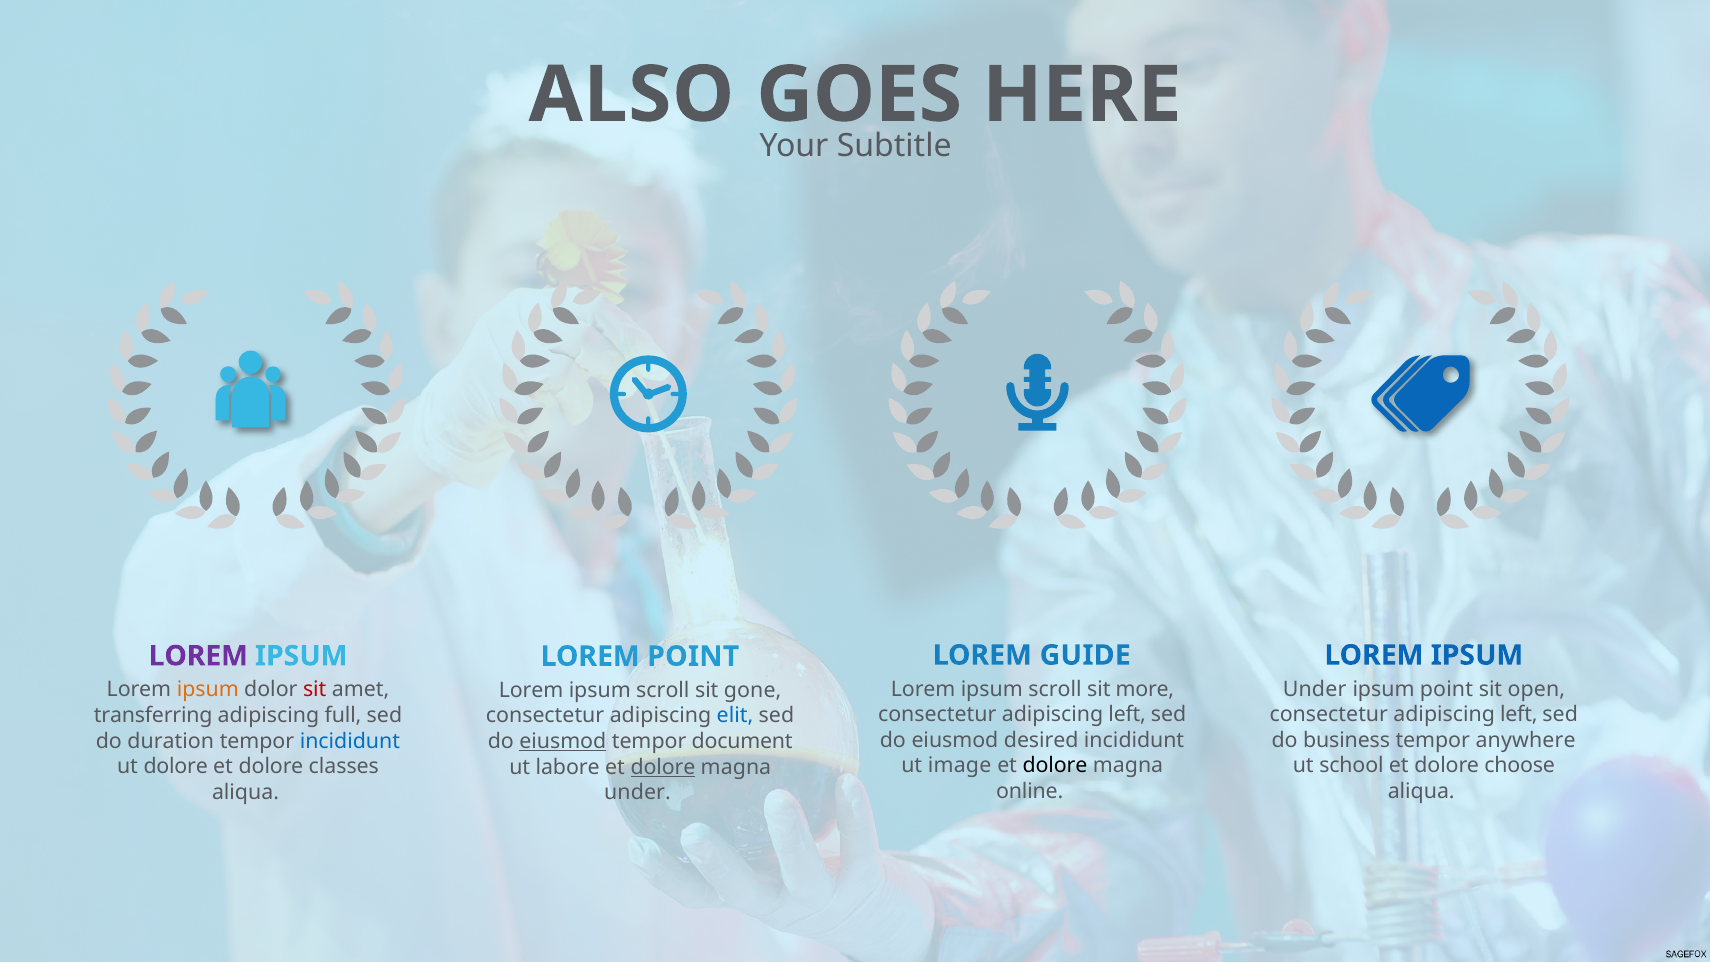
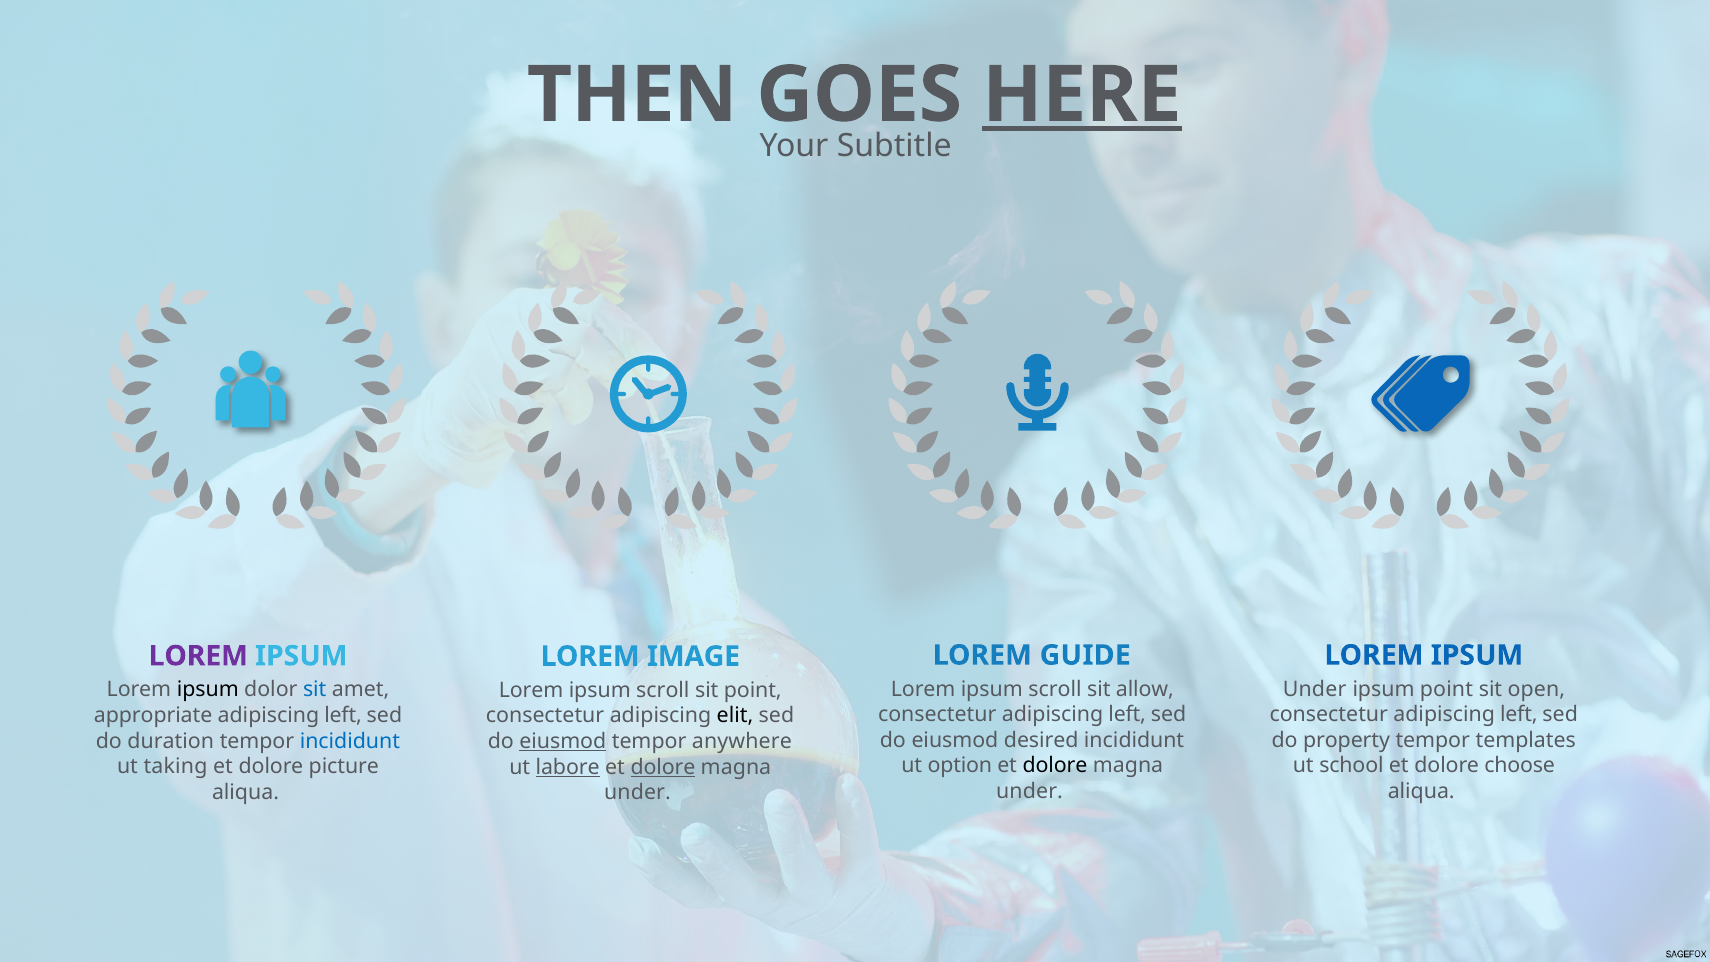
ALSO: ALSO -> THEN
HERE underline: none -> present
LOREM POINT: POINT -> IMAGE
more: more -> allow
ipsum at (208, 690) colour: orange -> black
sit at (315, 690) colour: red -> blue
sit gone: gone -> point
transferring: transferring -> appropriate
full at (343, 715): full -> left
elit colour: blue -> black
business: business -> property
anywhere: anywhere -> templates
document: document -> anywhere
image: image -> option
ut dolore: dolore -> taking
classes: classes -> picture
labore underline: none -> present
online at (1030, 791): online -> under
